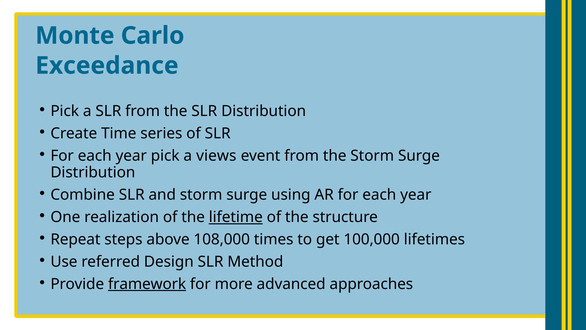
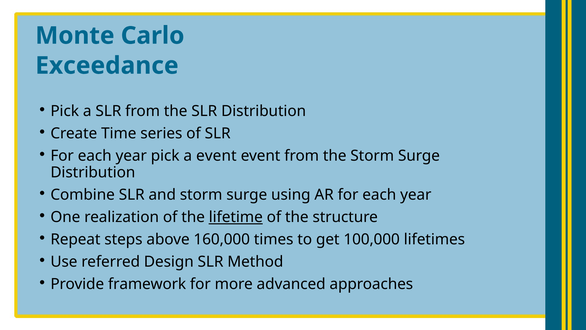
a views: views -> event
108,000: 108,000 -> 160,000
framework underline: present -> none
